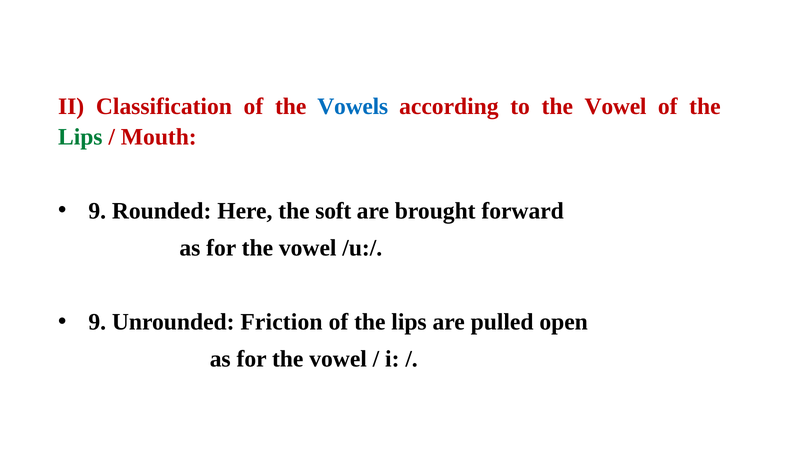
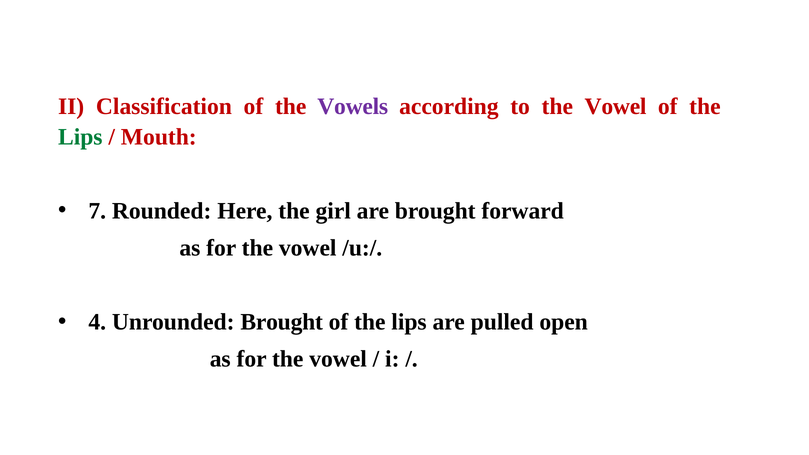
Vowels colour: blue -> purple
9 at (97, 211): 9 -> 7
soft: soft -> girl
9 at (97, 322): 9 -> 4
Unrounded Friction: Friction -> Brought
